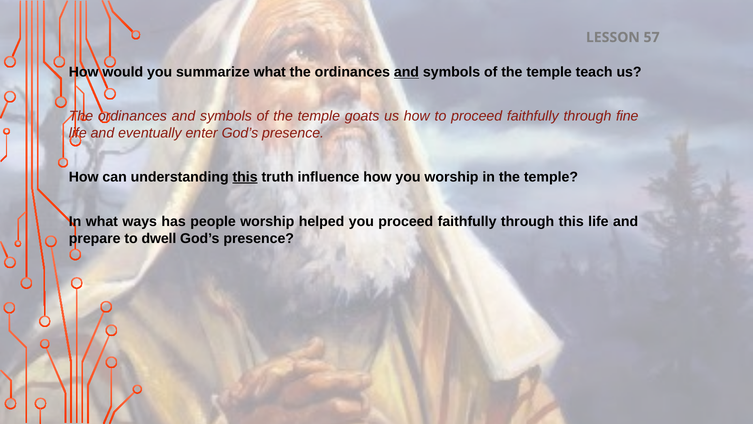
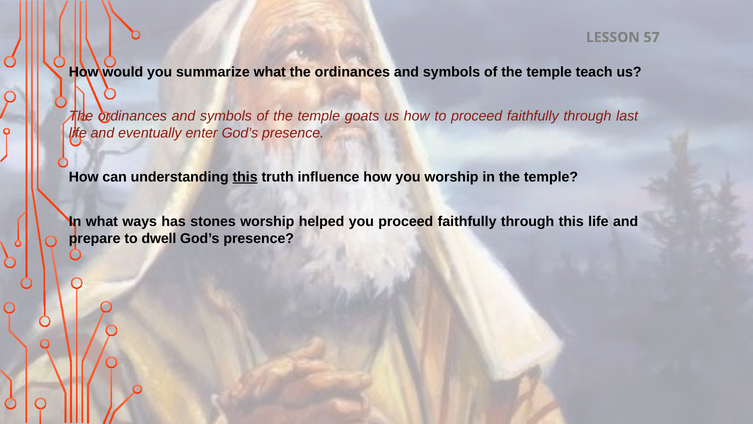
and at (406, 72) underline: present -> none
fine: fine -> last
people: people -> stones
